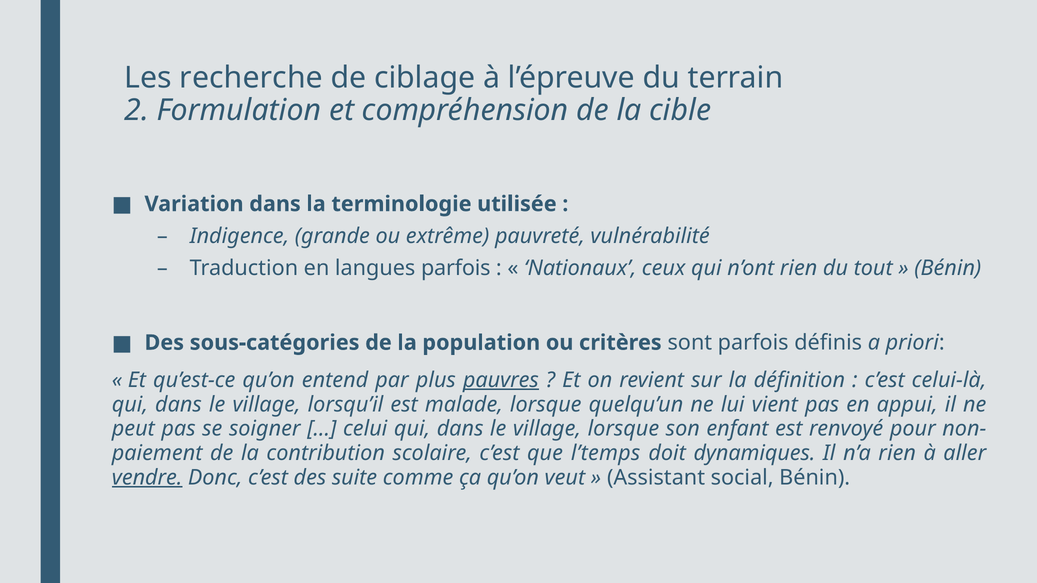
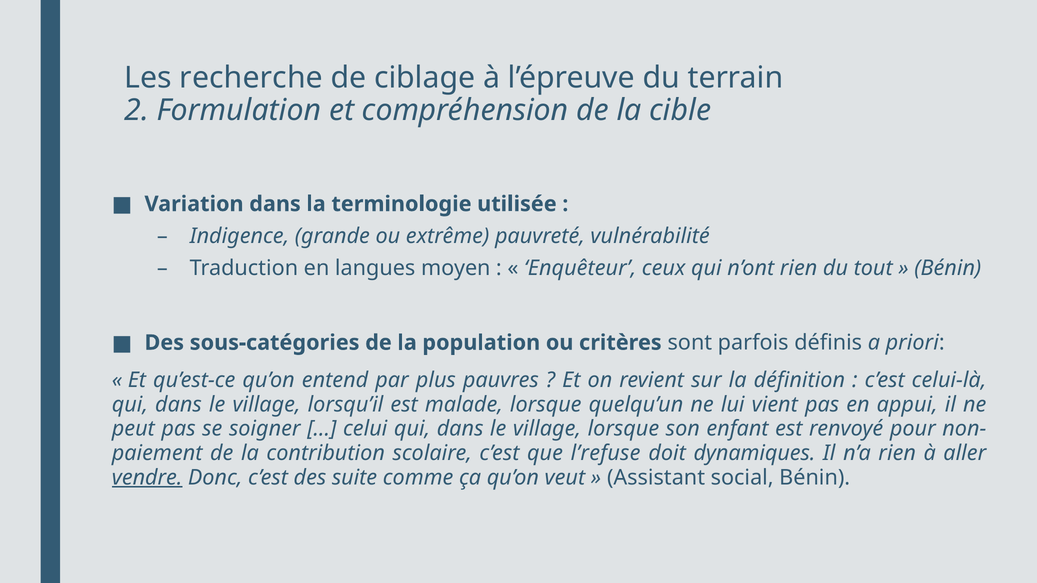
langues parfois: parfois -> moyen
Nationaux: Nationaux -> Enquêteur
pauvres underline: present -> none
l’temps: l’temps -> l’refuse
